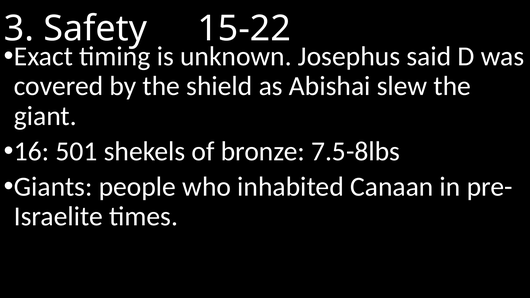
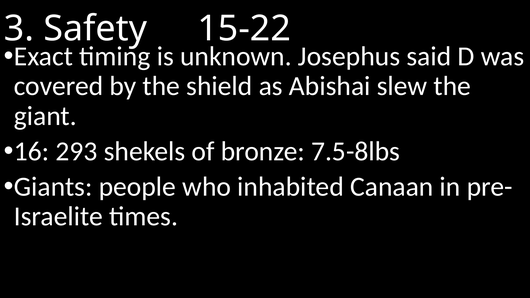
501: 501 -> 293
